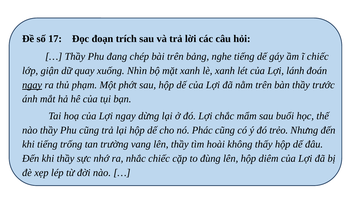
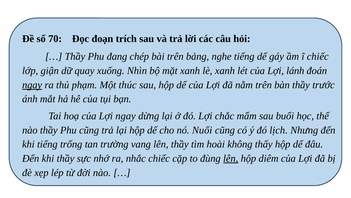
17: 17 -> 70
phớt: phớt -> thúc
Phác: Phác -> Nuối
trẻo: trẻo -> lịch
lên at (231, 158) underline: none -> present
